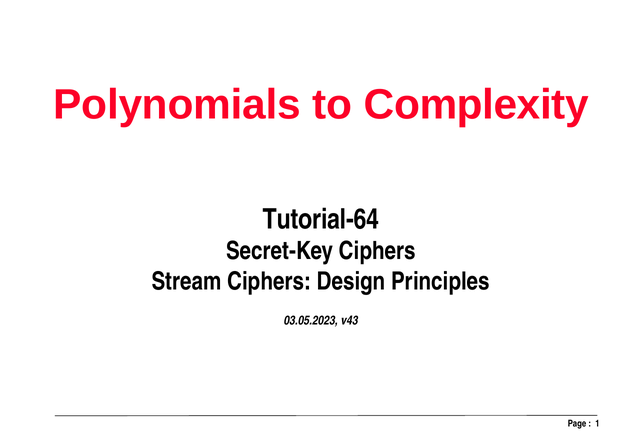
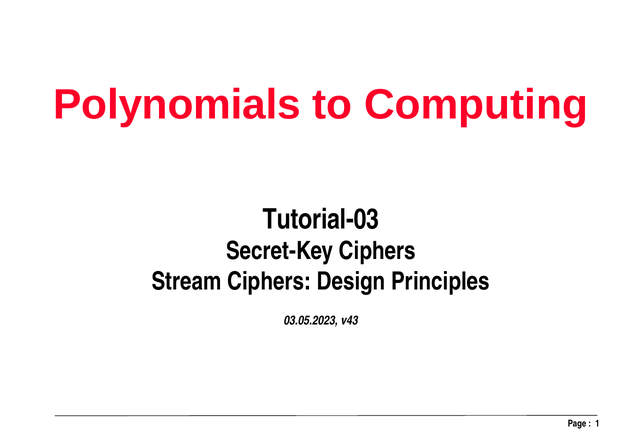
Complexity: Complexity -> Computing
Tutorial-64: Tutorial-64 -> Tutorial-03
